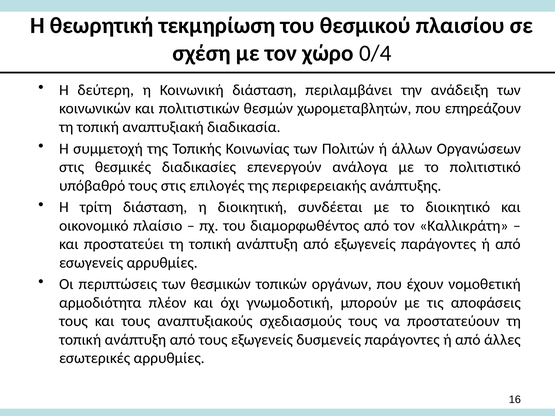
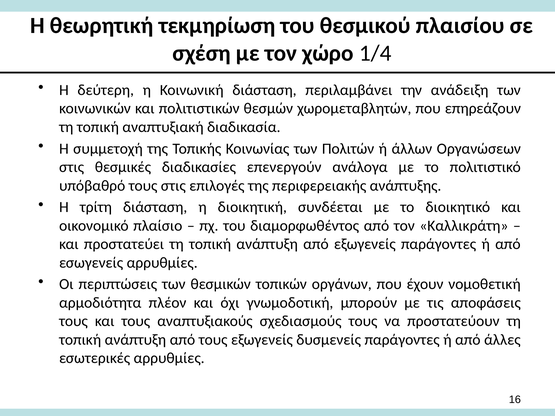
0/4: 0/4 -> 1/4
